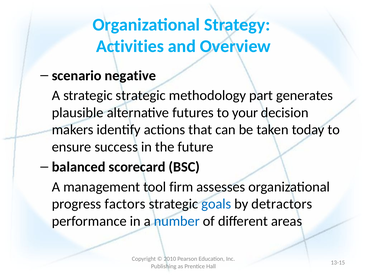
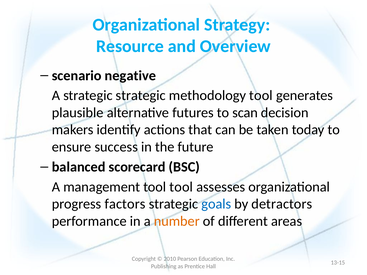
Activities: Activities -> Resource
methodology part: part -> tool
your: your -> scan
tool firm: firm -> tool
number colour: blue -> orange
